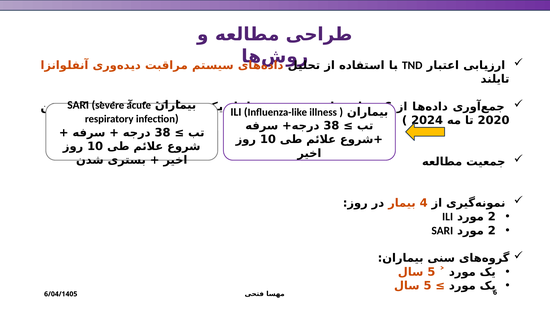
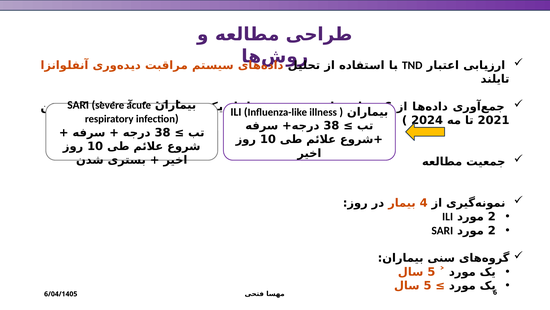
2020: 2020 -> 2021
